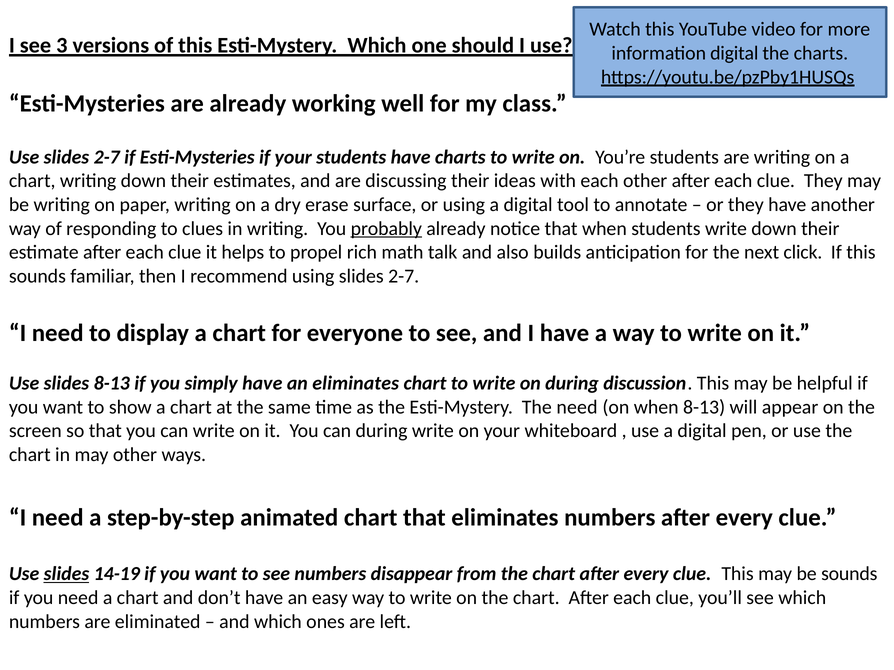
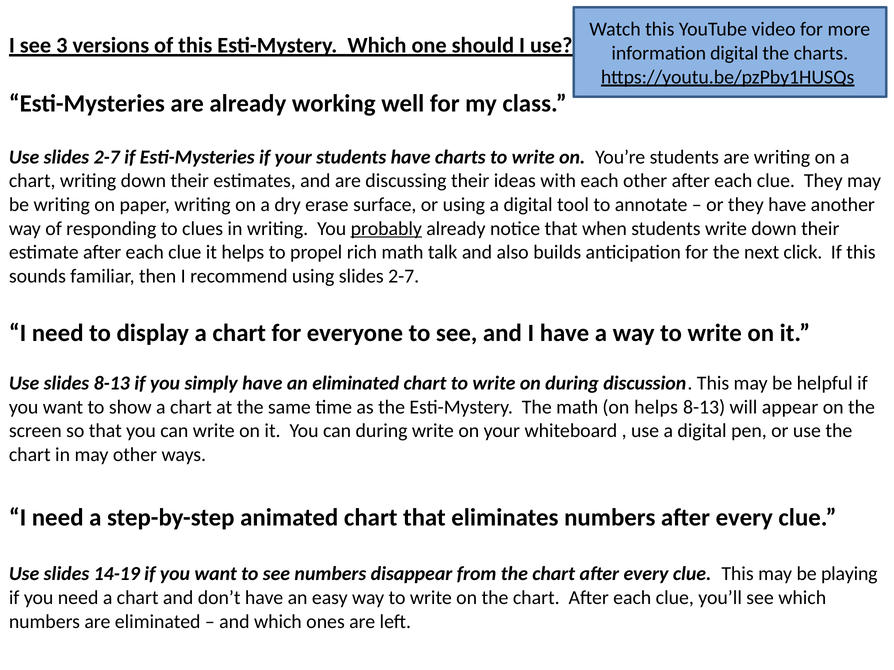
an eliminates: eliminates -> eliminated
The need: need -> math
on when: when -> helps
slides at (66, 574) underline: present -> none
be sounds: sounds -> playing
